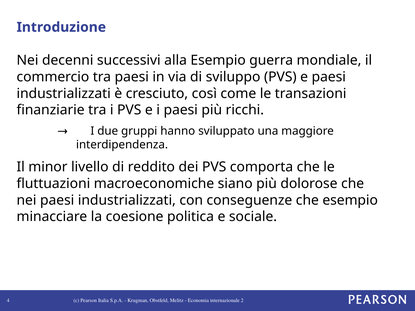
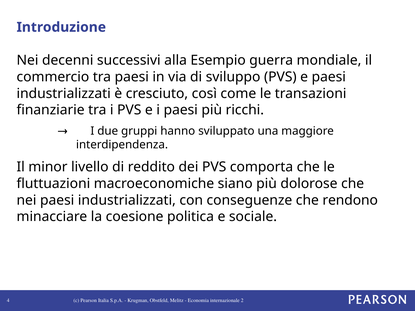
che esempio: esempio -> rendono
